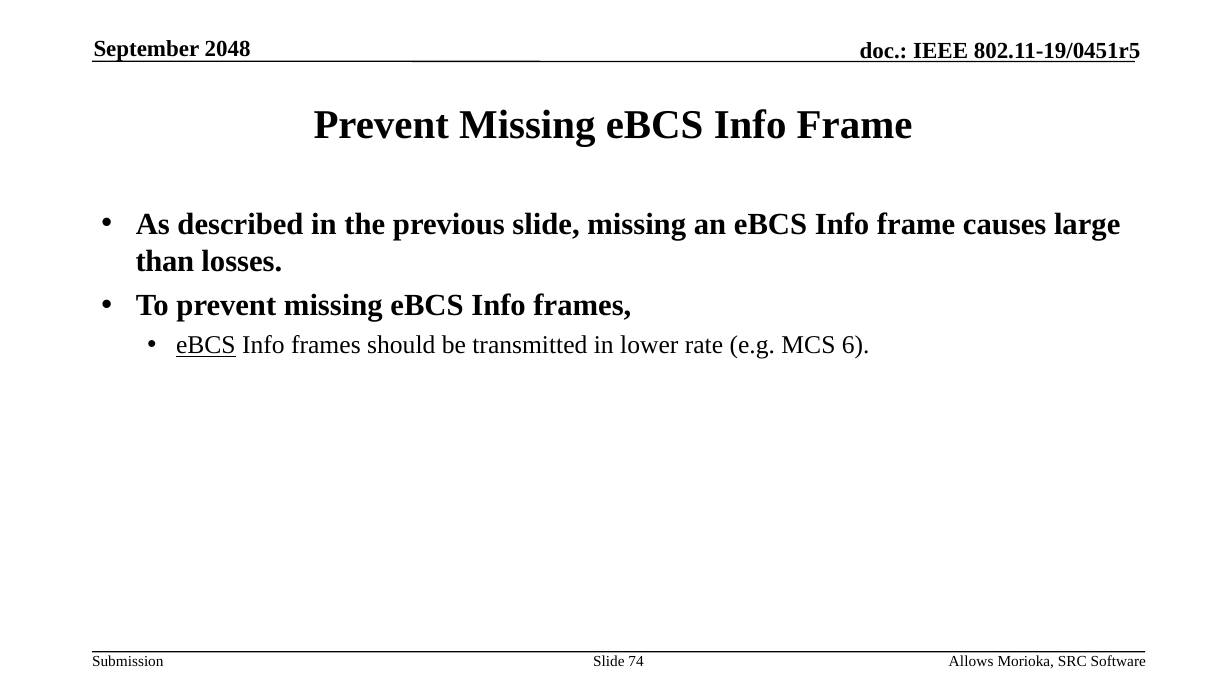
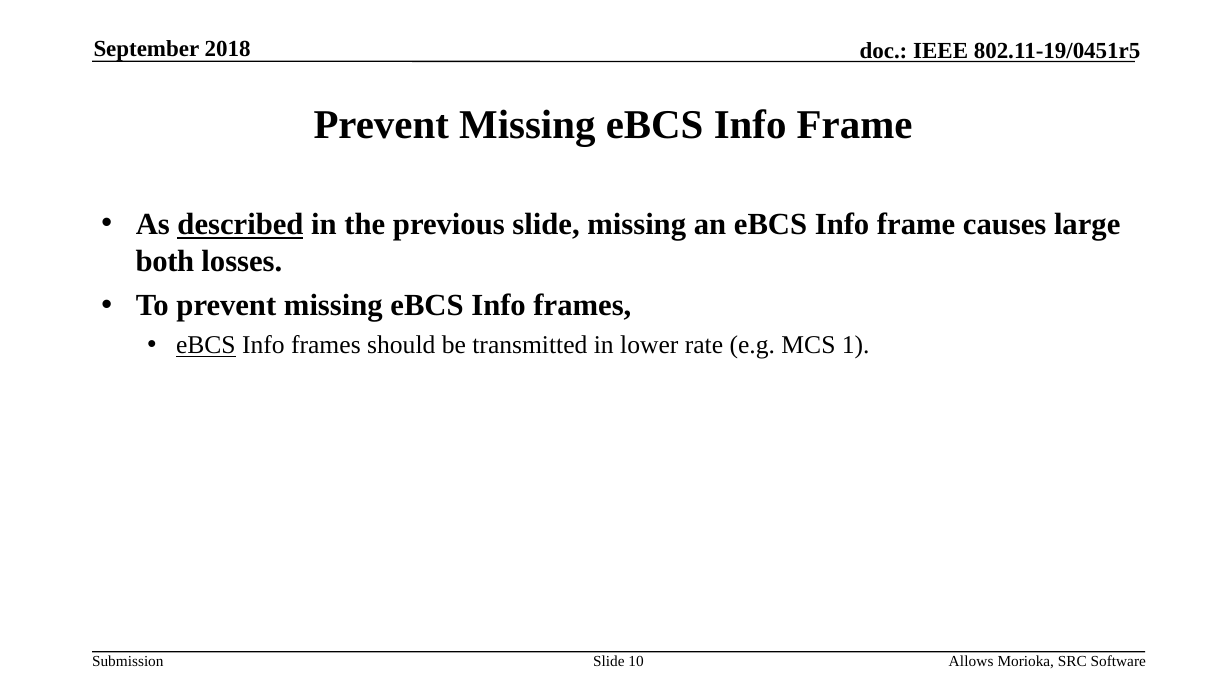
2048: 2048 -> 2018
described underline: none -> present
than: than -> both
6: 6 -> 1
74: 74 -> 10
